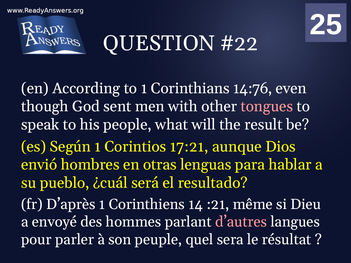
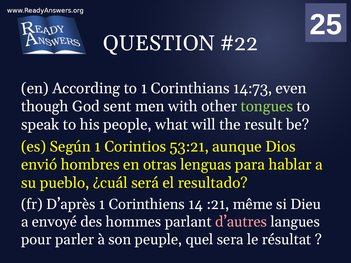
14:76: 14:76 -> 14:73
tongues colour: pink -> light green
17:21: 17:21 -> 53:21
